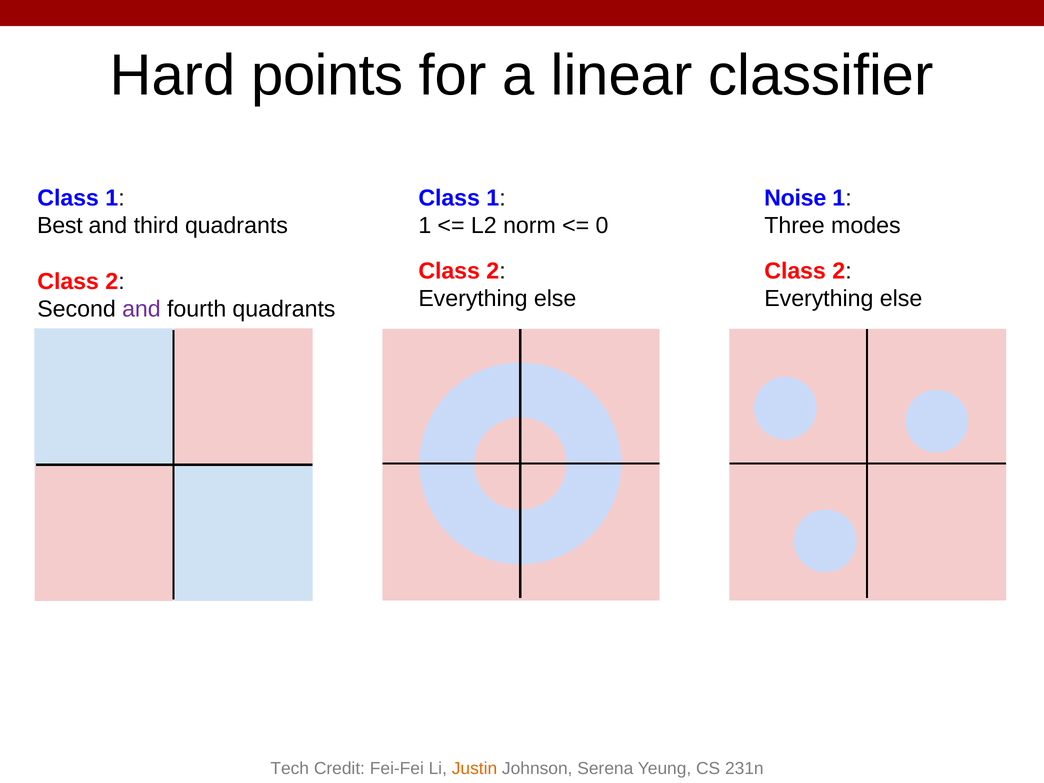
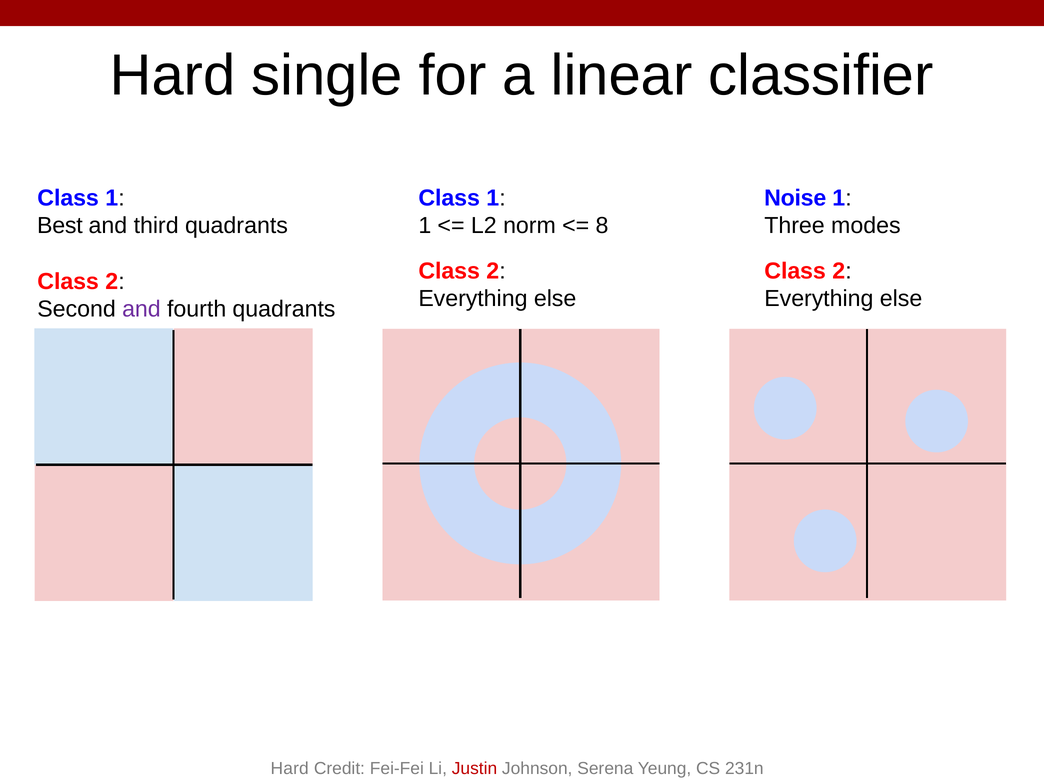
points: points -> single
0: 0 -> 8
Tech at (290, 769): Tech -> Hard
Justin colour: orange -> red
